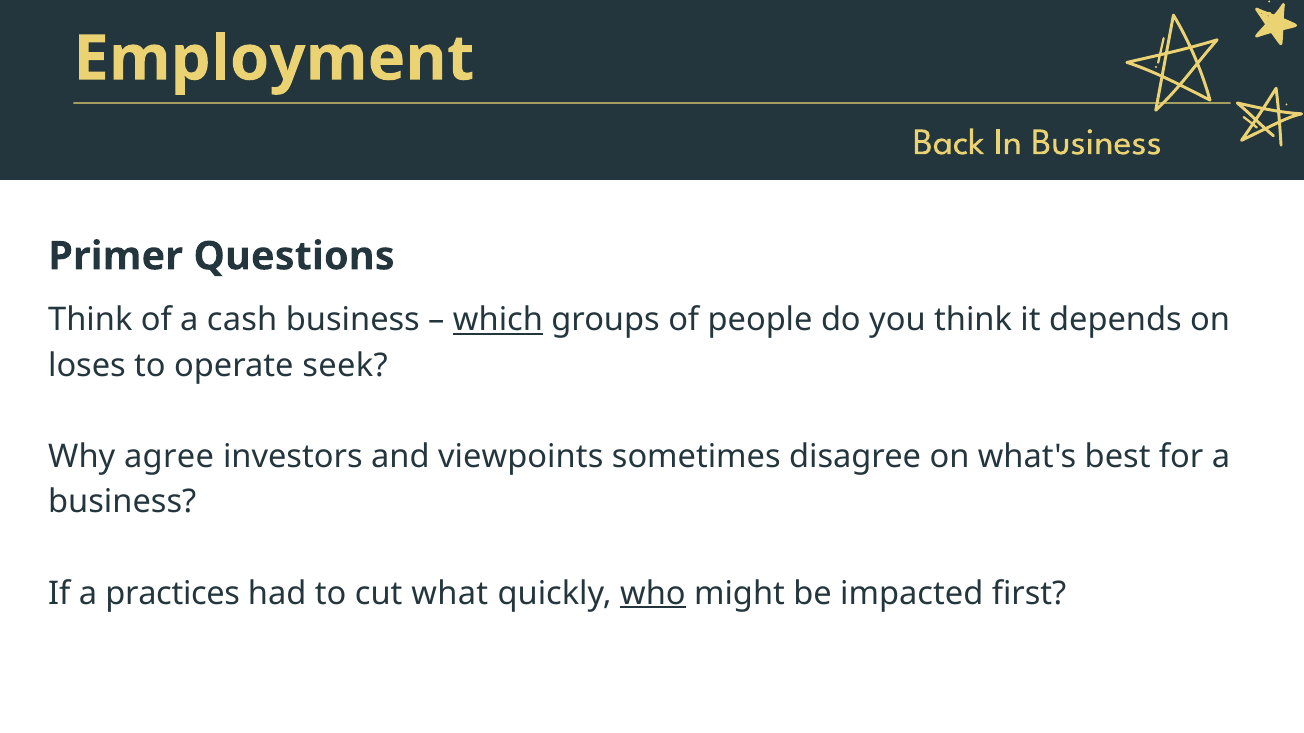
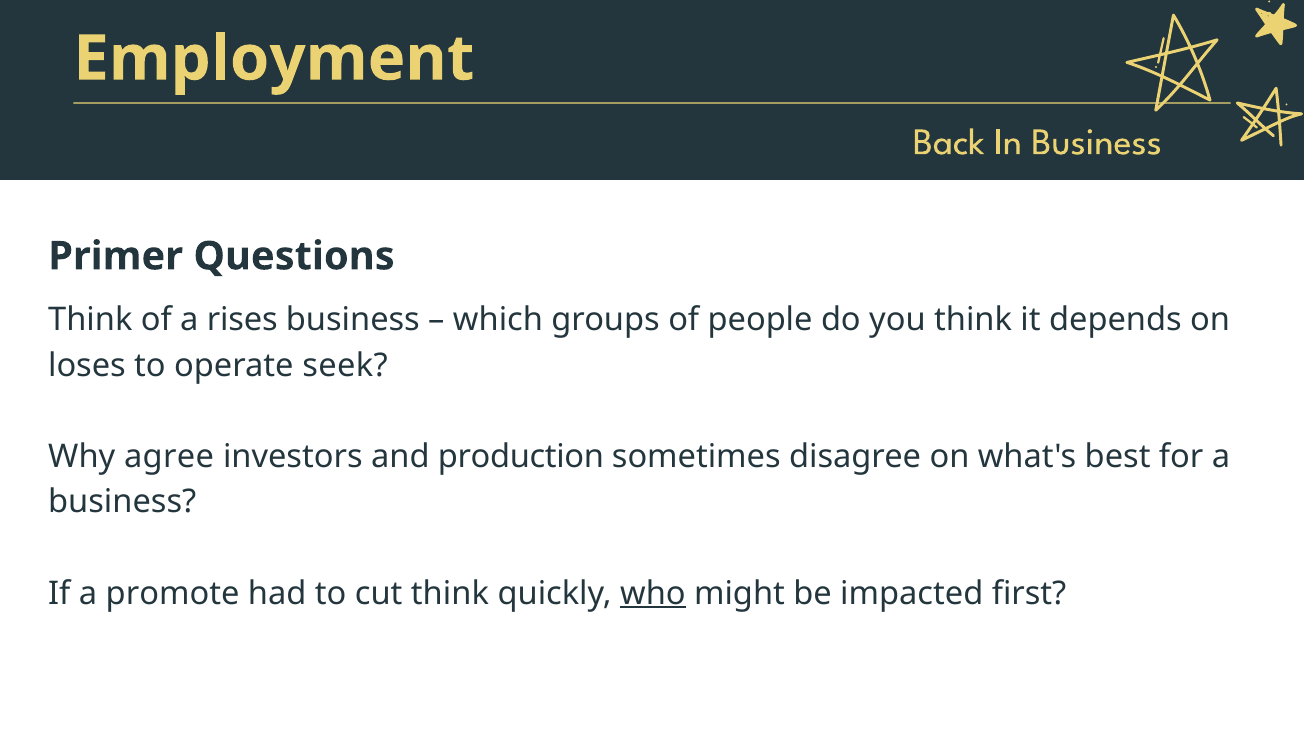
cash: cash -> rises
which underline: present -> none
viewpoints: viewpoints -> production
practices: practices -> promote
cut what: what -> think
